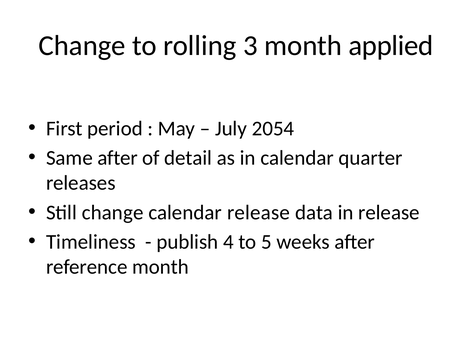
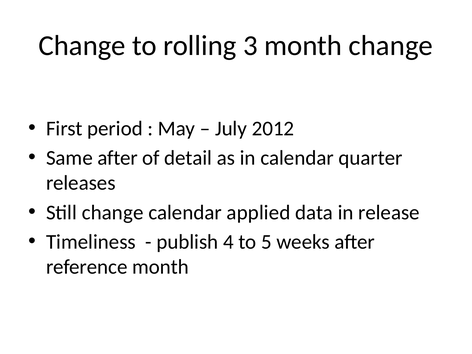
month applied: applied -> change
2054: 2054 -> 2012
calendar release: release -> applied
